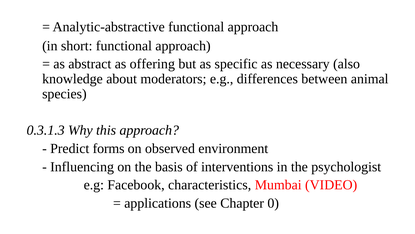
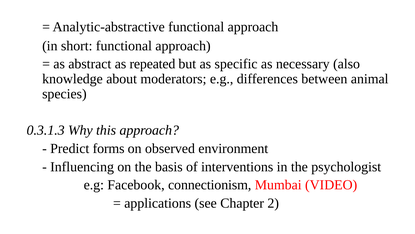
offering: offering -> repeated
characteristics: characteristics -> connectionism
0: 0 -> 2
